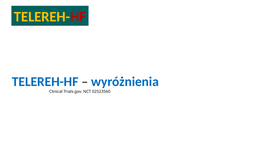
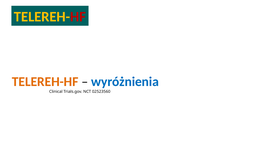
TELEREH-HF at (45, 82) colour: blue -> orange
